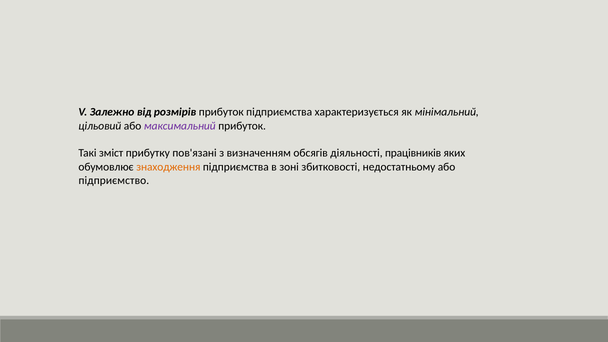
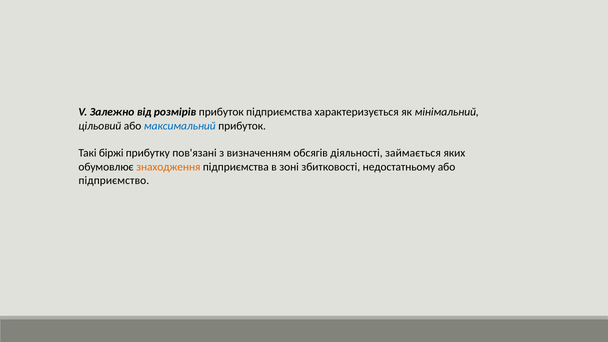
максимальний colour: purple -> blue
зміст: зміст -> біржі
працівників: працівників -> займається
